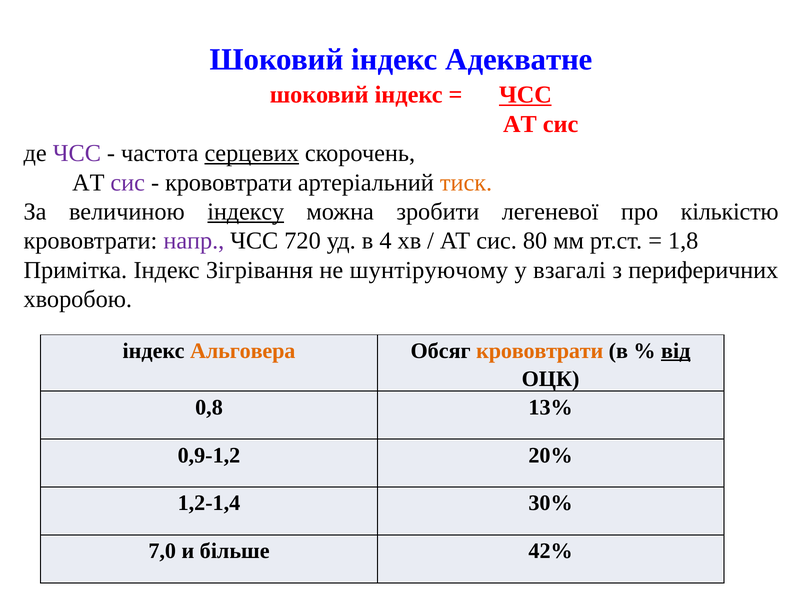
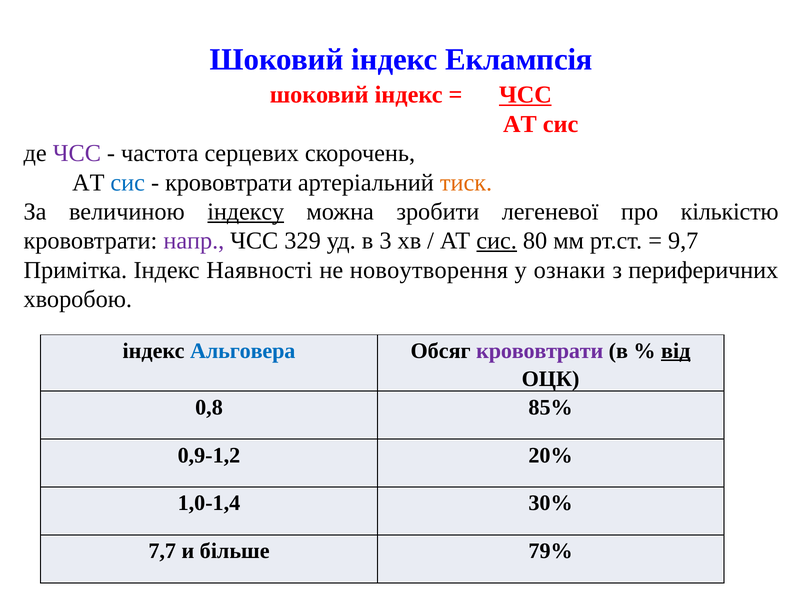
Адекватне: Адекватне -> Еклампсія
серцевих underline: present -> none
сис at (128, 183) colour: purple -> blue
720: 720 -> 329
4: 4 -> 3
сис at (497, 241) underline: none -> present
1,8: 1,8 -> 9,7
Зігрівання: Зігрівання -> Наявності
шунтіруючому: шунтіруючому -> новоутворення
взагалі: взагалі -> ознаки
Альговера colour: orange -> blue
крововтрати at (540, 351) colour: orange -> purple
13%: 13% -> 85%
1,2-1,4: 1,2-1,4 -> 1,0-1,4
7,0: 7,0 -> 7,7
42%: 42% -> 79%
